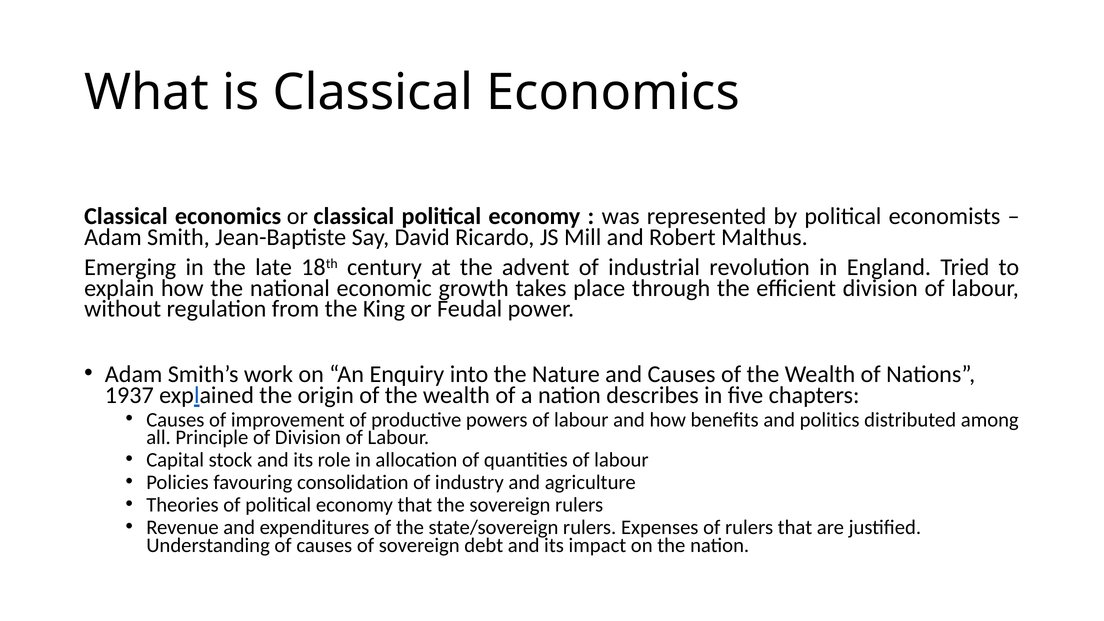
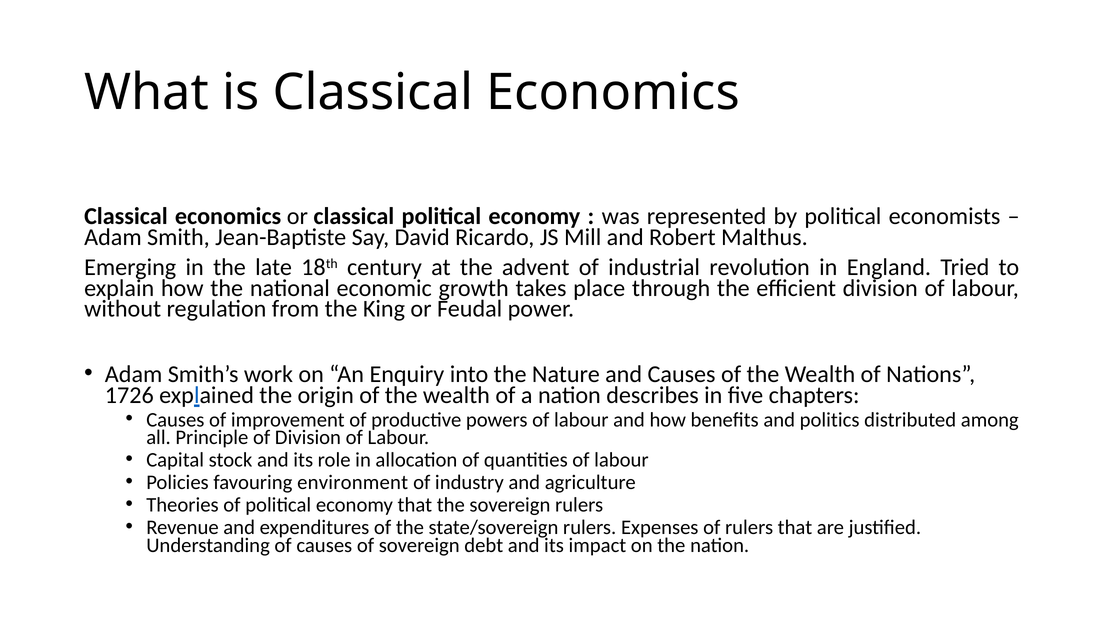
1937: 1937 -> 1726
consolidation: consolidation -> environment
